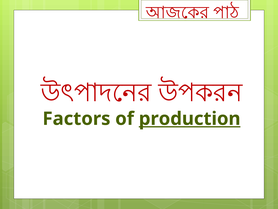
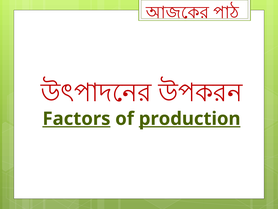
Factors underline: none -> present
